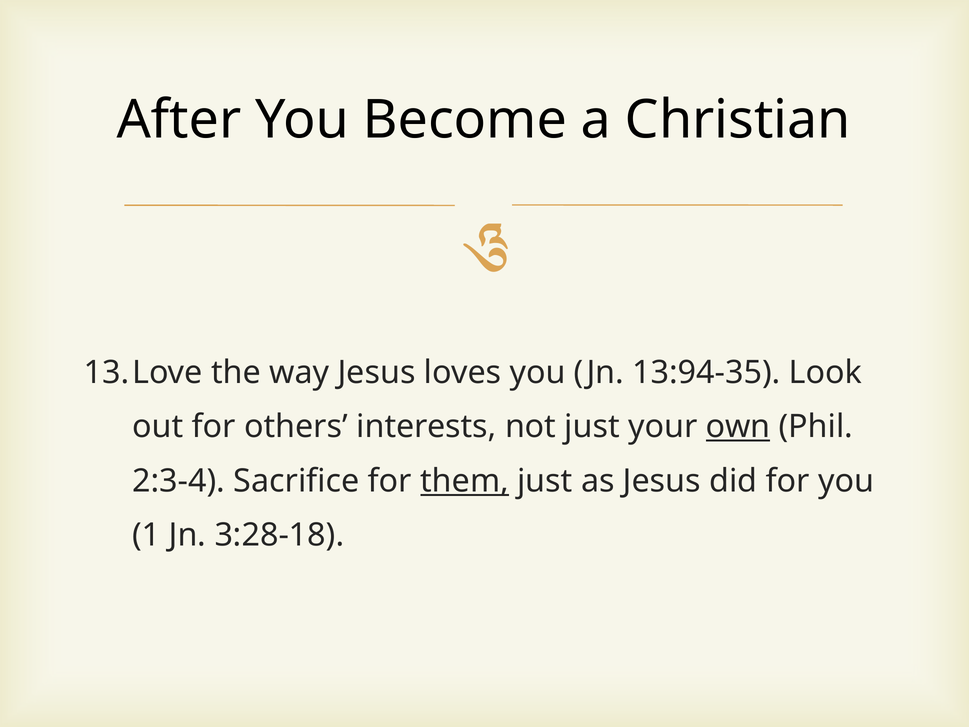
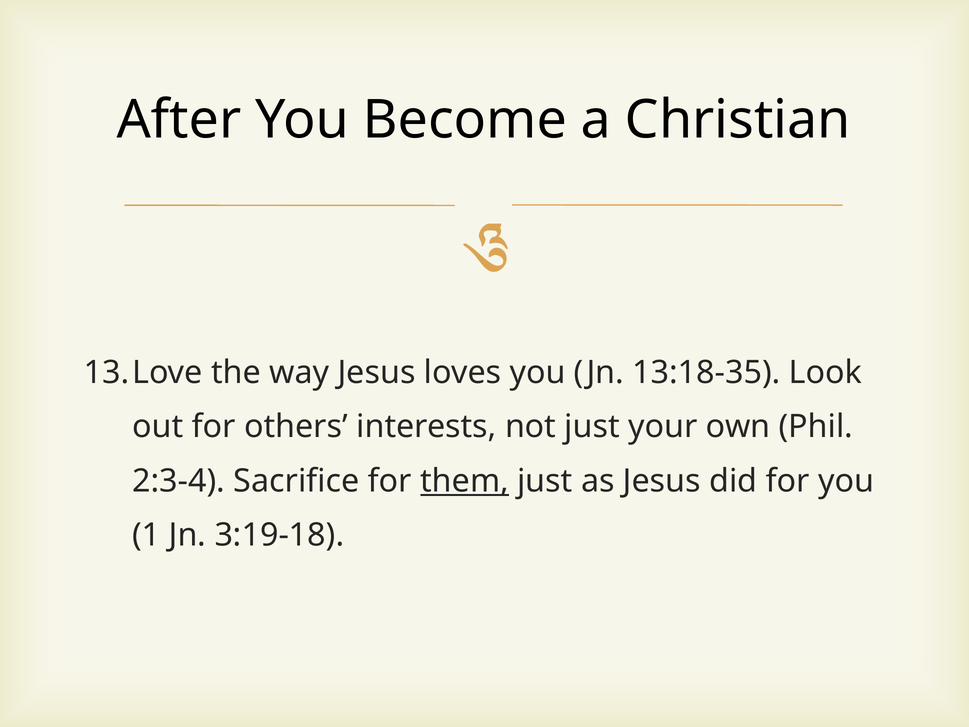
13:94-35: 13:94-35 -> 13:18-35
own underline: present -> none
3:28-18: 3:28-18 -> 3:19-18
